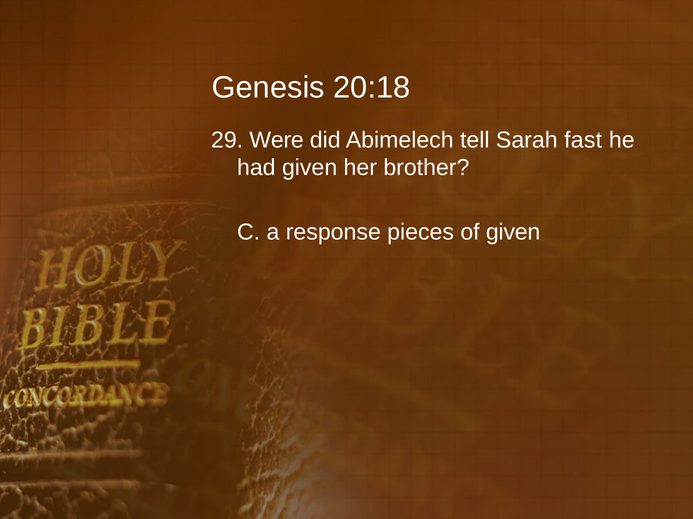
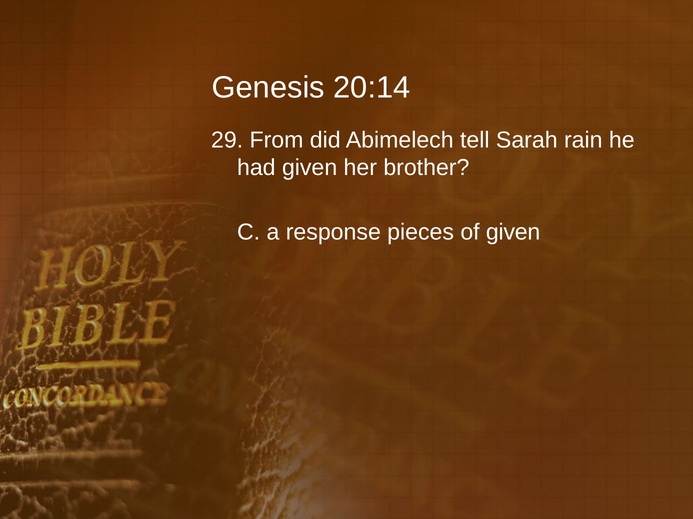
20:18: 20:18 -> 20:14
Were: Were -> From
fast: fast -> rain
